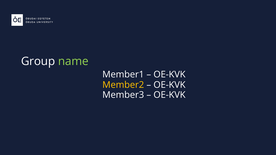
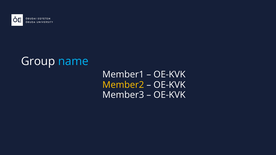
name colour: light green -> light blue
